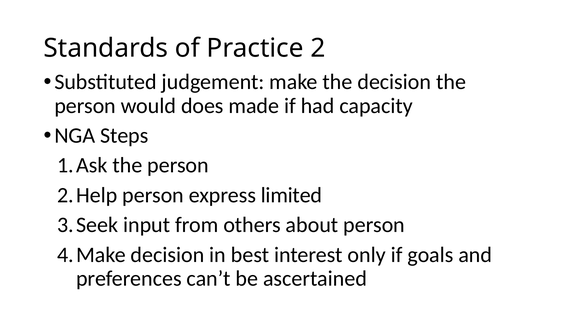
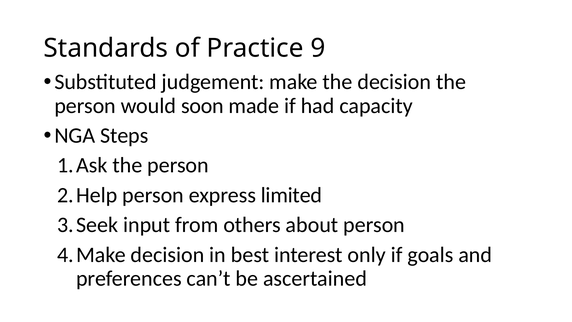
2: 2 -> 9
does: does -> soon
